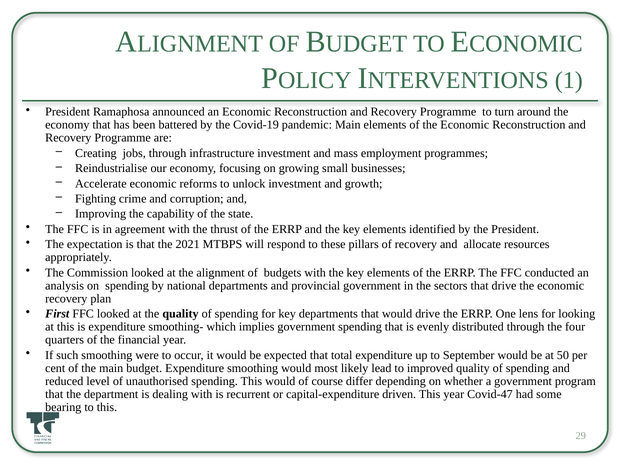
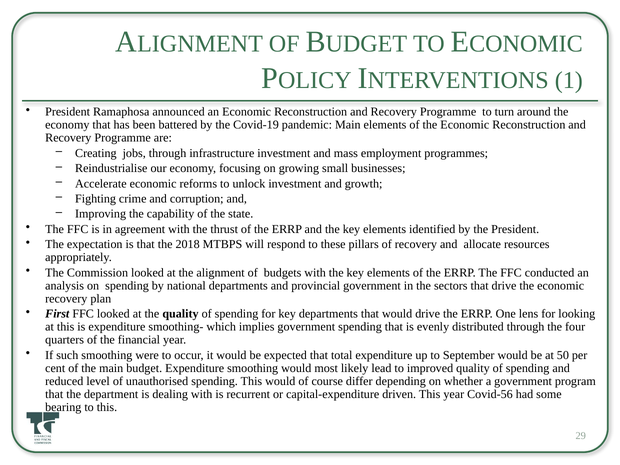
2021: 2021 -> 2018
Covid-47: Covid-47 -> Covid-56
